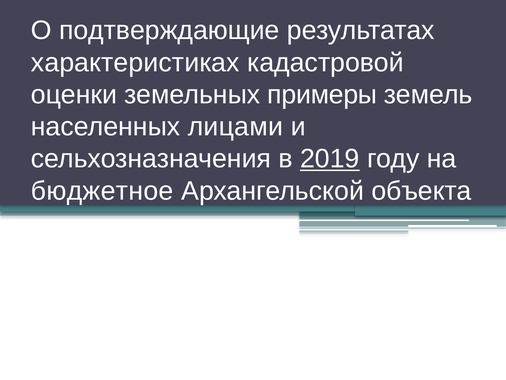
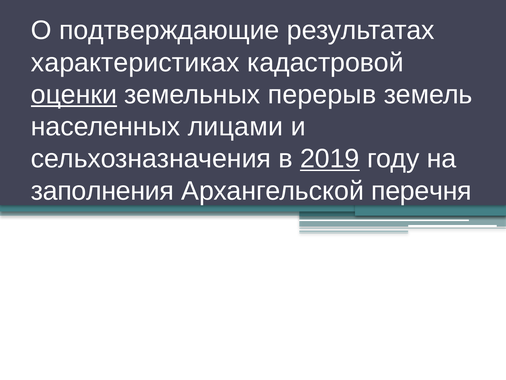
оценки underline: none -> present
примеры: примеры -> перерыв
бюджетное: бюджетное -> заполнения
объекта: объекта -> перечня
